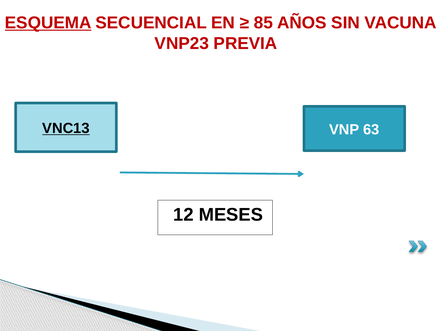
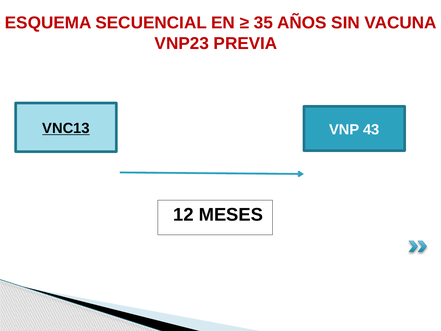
ESQUEMA underline: present -> none
85: 85 -> 35
63: 63 -> 43
